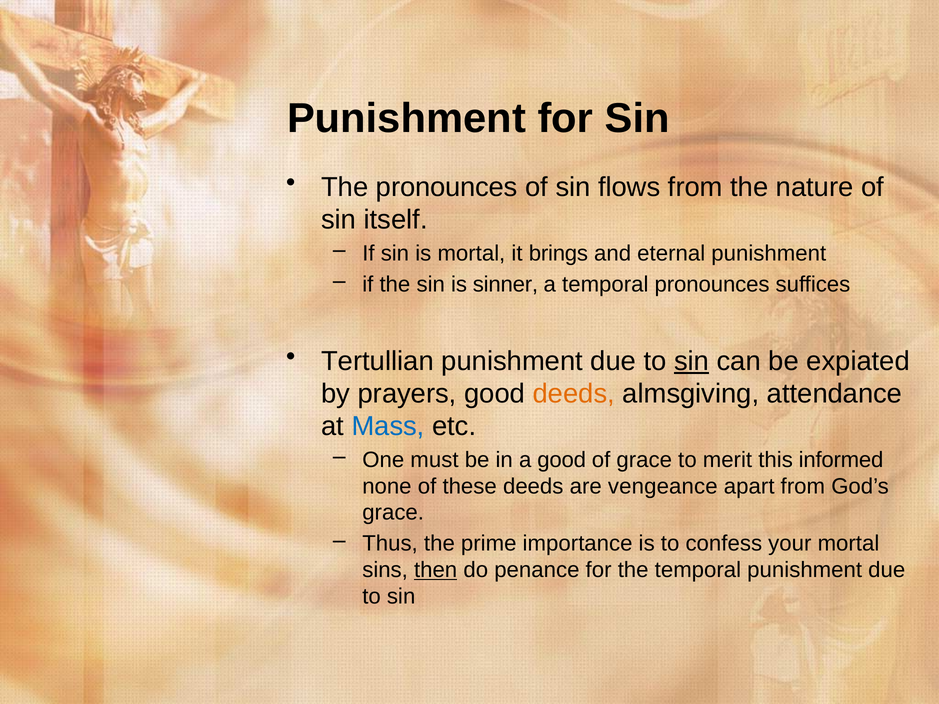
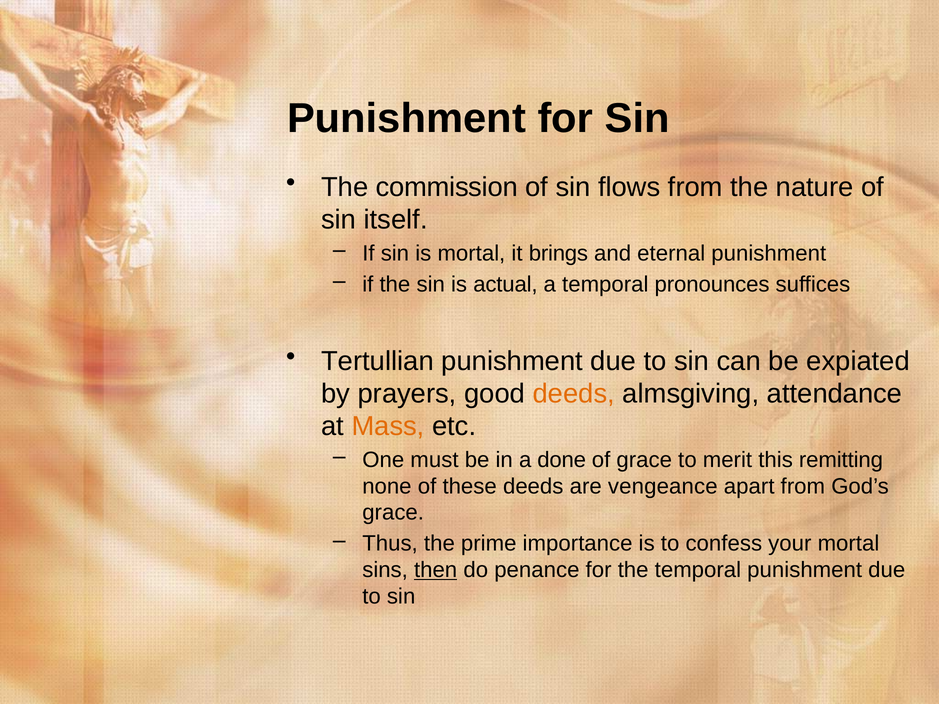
The pronounces: pronounces -> commission
sinner: sinner -> actual
sin at (692, 361) underline: present -> none
Mass colour: blue -> orange
a good: good -> done
informed: informed -> remitting
